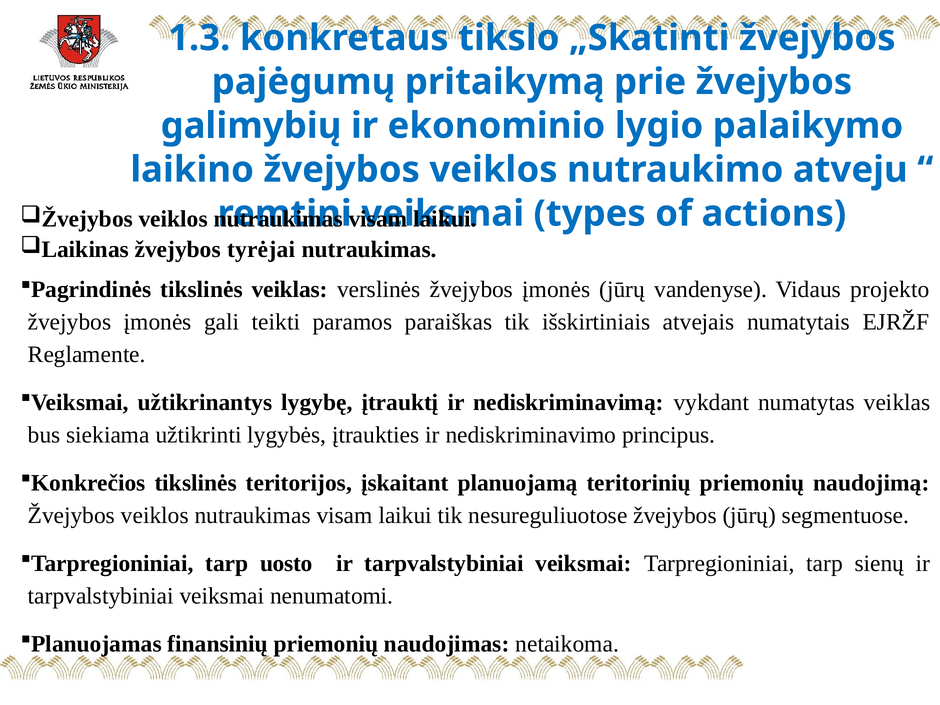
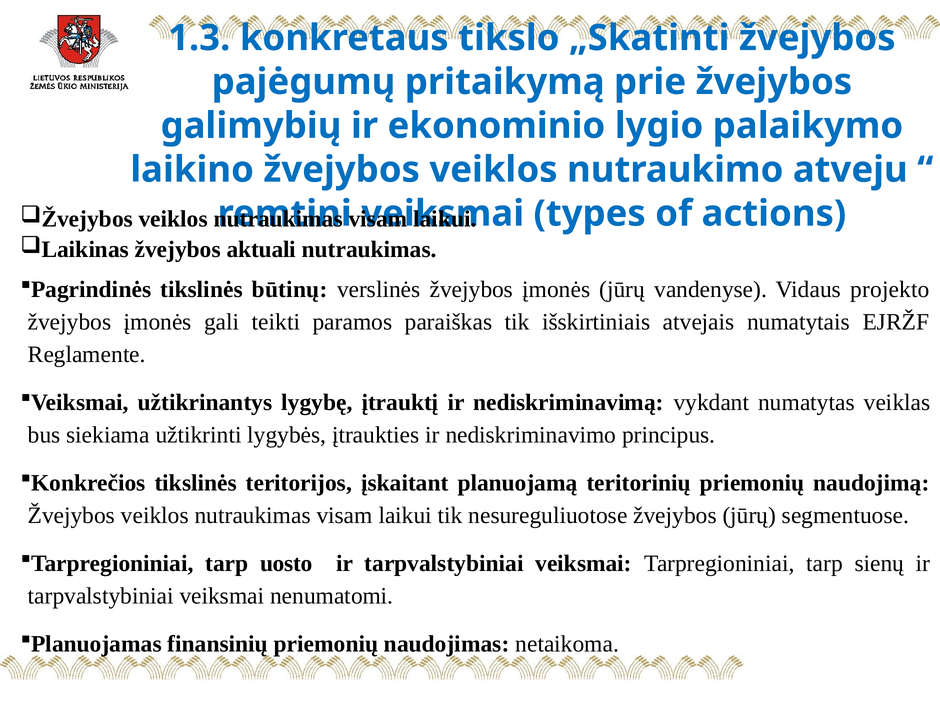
tyrėjai: tyrėjai -> aktuali
tikslinės veiklas: veiklas -> būtinų
